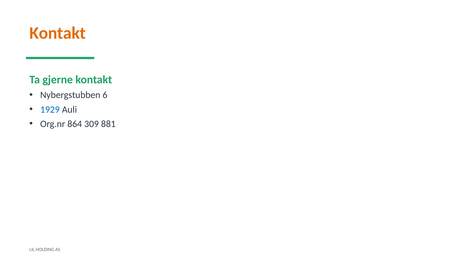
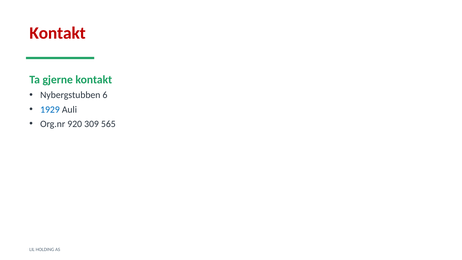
Kontakt at (58, 33) colour: orange -> red
864: 864 -> 920
881: 881 -> 565
